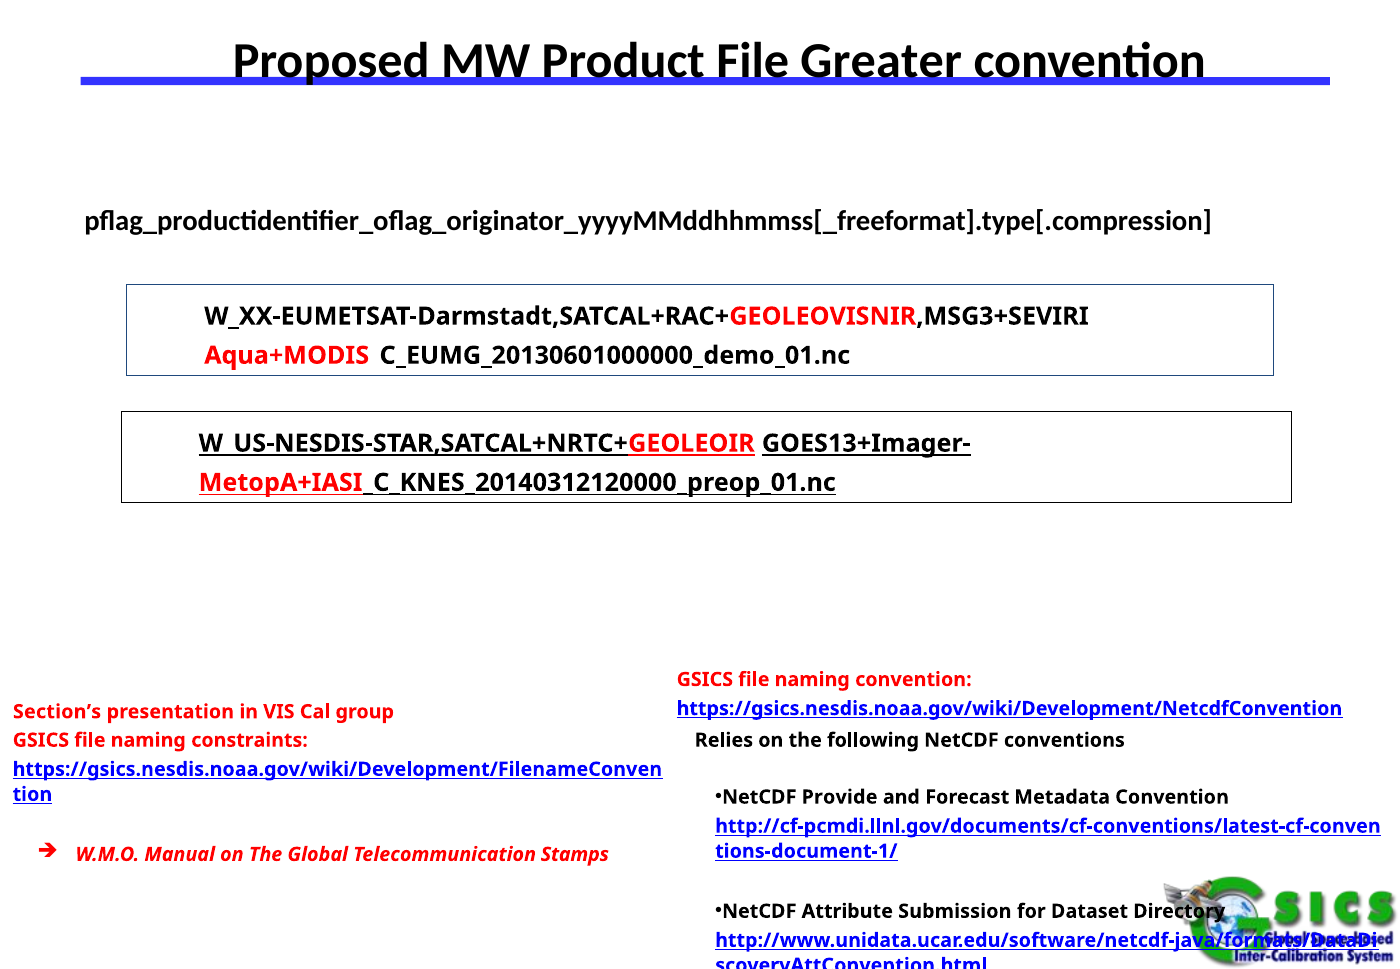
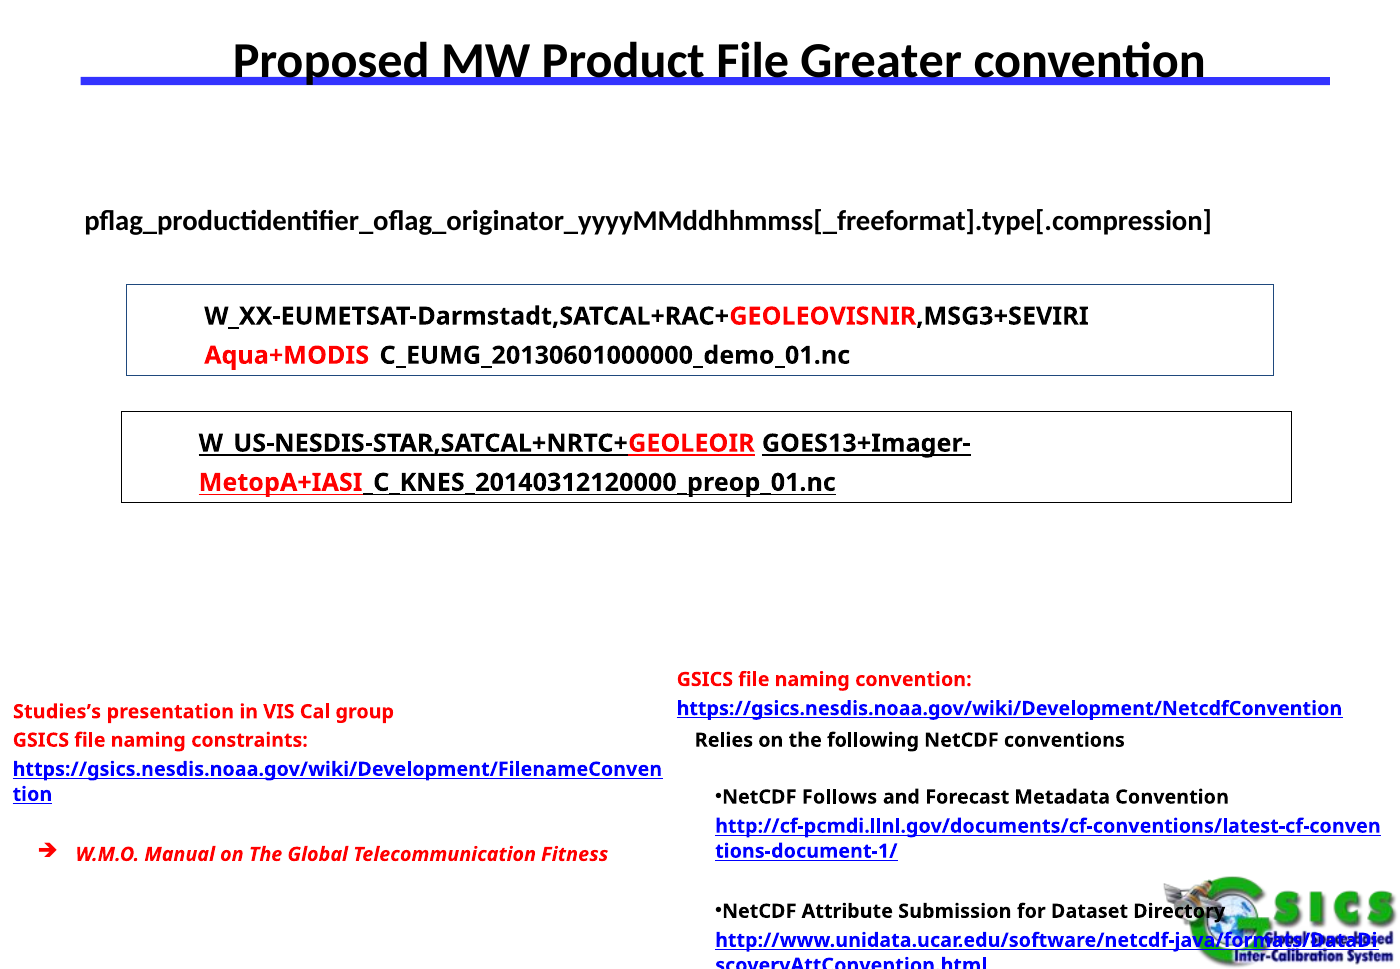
Section’s: Section’s -> Studies’s
NetCDF Provide: Provide -> Follows
Stamps: Stamps -> Fitness
